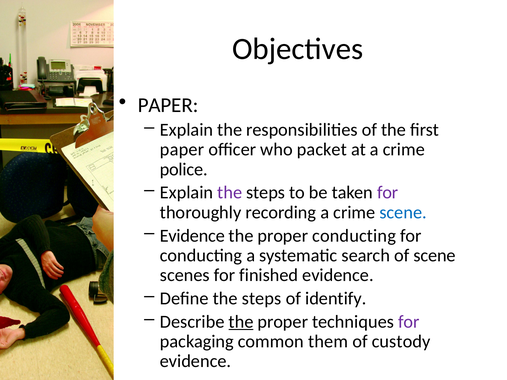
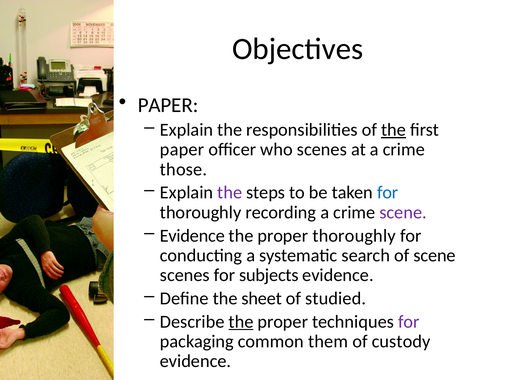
the at (394, 130) underline: none -> present
who packet: packet -> scenes
police: police -> those
for at (388, 193) colour: purple -> blue
scene at (403, 212) colour: blue -> purple
proper conducting: conducting -> thoroughly
finished: finished -> subjects
Define the steps: steps -> sheet
identify: identify -> studied
